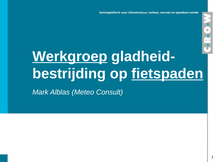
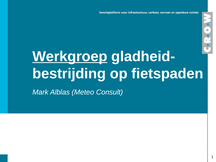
fietspaden underline: present -> none
